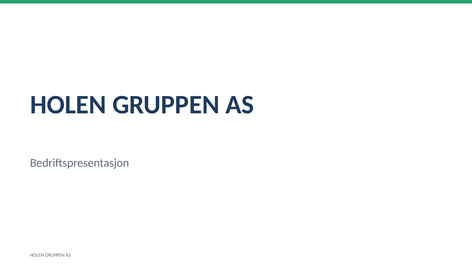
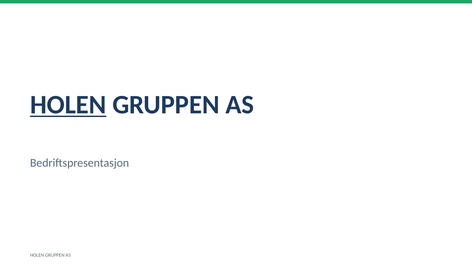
HOLEN at (68, 105) underline: none -> present
